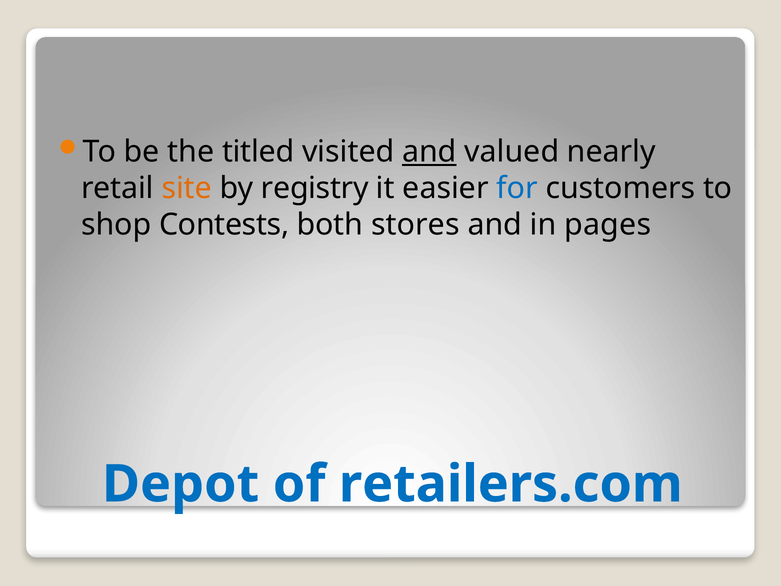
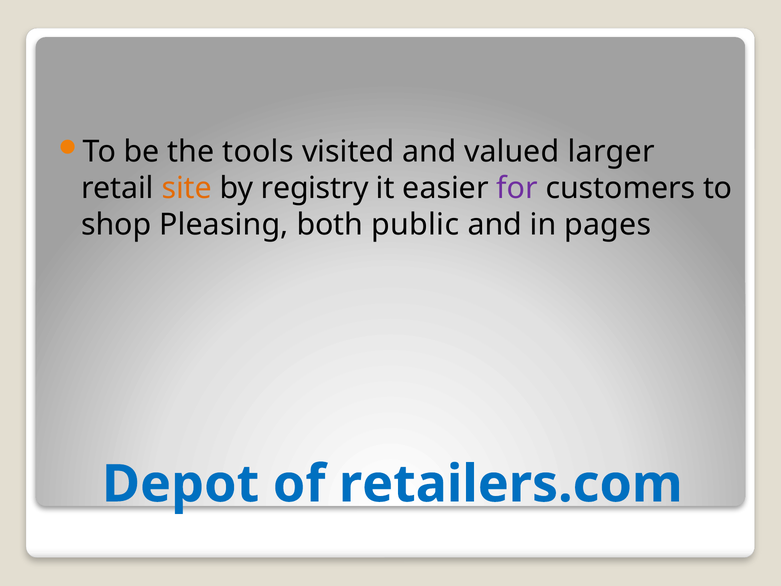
titled: titled -> tools
and at (429, 152) underline: present -> none
nearly: nearly -> larger
for colour: blue -> purple
Contests: Contests -> Pleasing
stores: stores -> public
